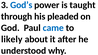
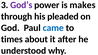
God’s colour: blue -> purple
taught: taught -> makes
likely: likely -> times
